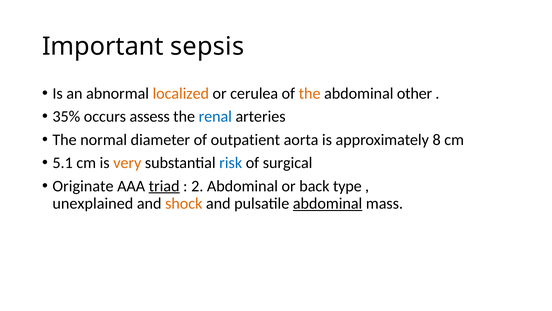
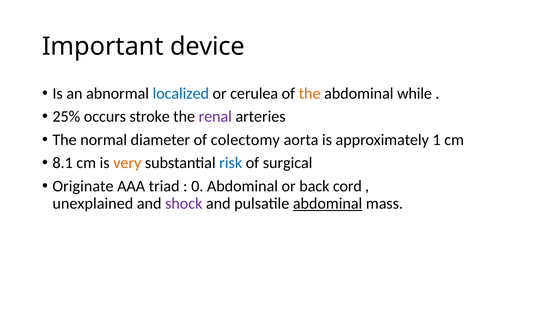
sepsis: sepsis -> device
localized colour: orange -> blue
other: other -> while
35%: 35% -> 25%
assess: assess -> stroke
renal colour: blue -> purple
outpatient: outpatient -> colectomy
8: 8 -> 1
5.1: 5.1 -> 8.1
triad underline: present -> none
2: 2 -> 0
type: type -> cord
shock colour: orange -> purple
